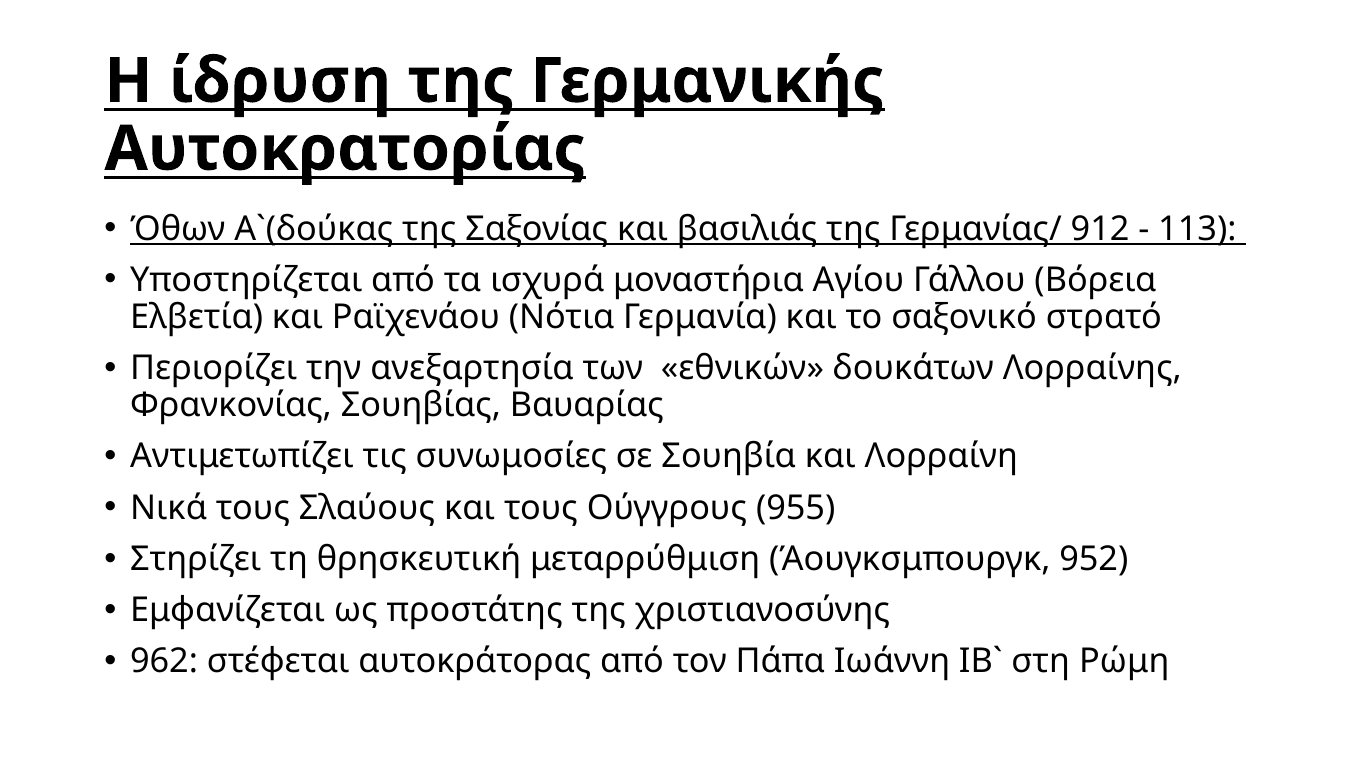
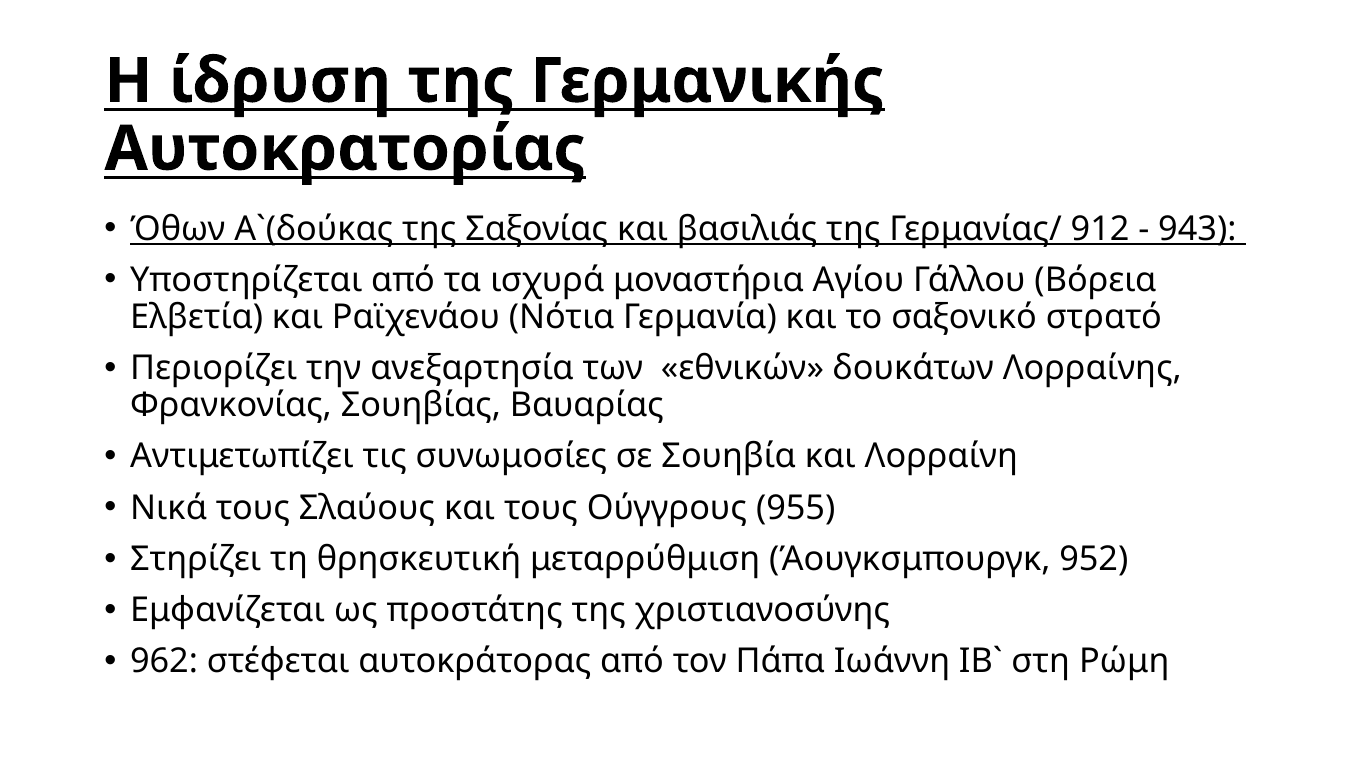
113: 113 -> 943
